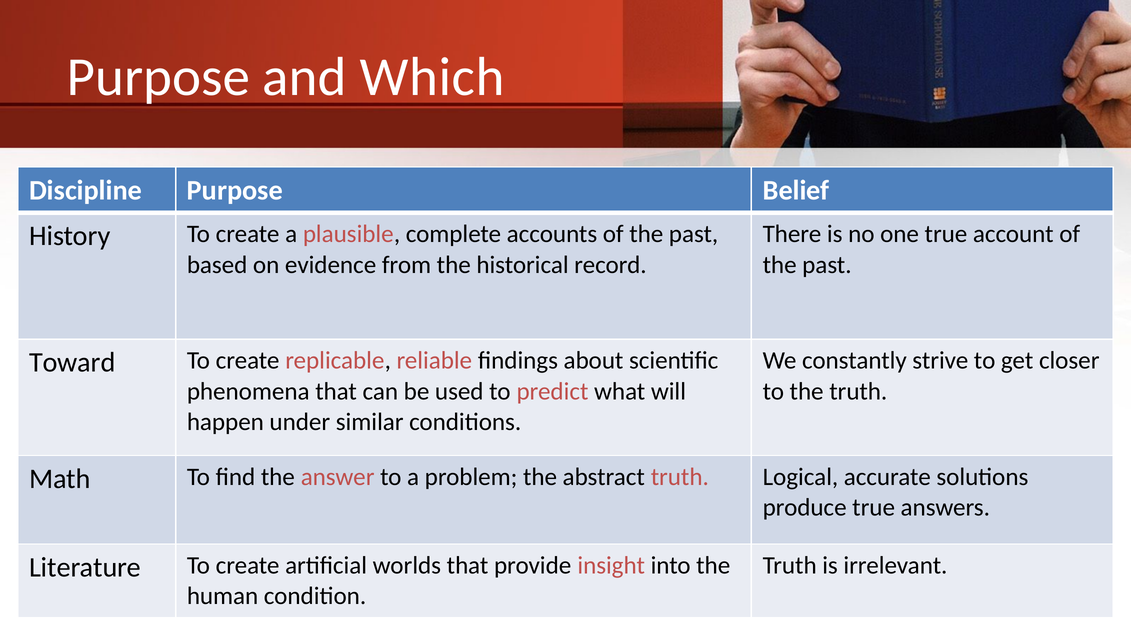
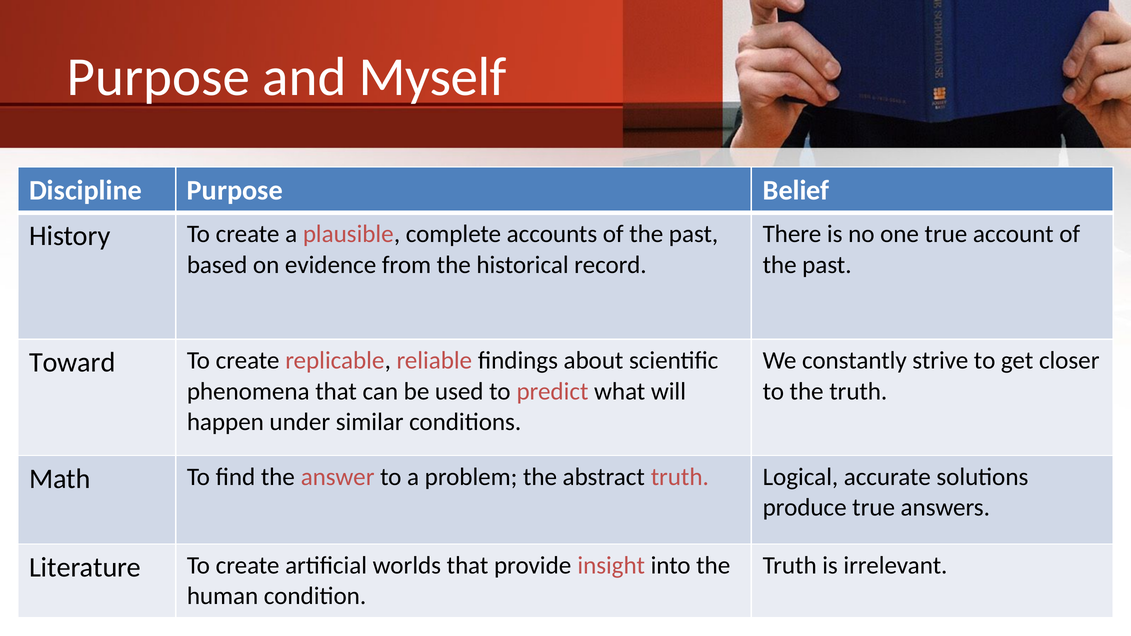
Which: Which -> Myself
